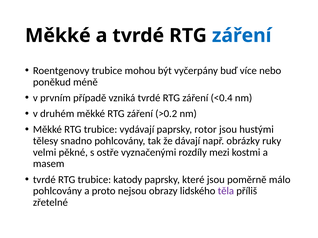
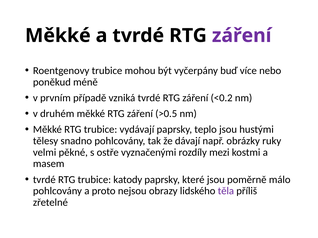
záření at (242, 36) colour: blue -> purple
<0.4: <0.4 -> <0.2
>0.2: >0.2 -> >0.5
rotor: rotor -> teplo
